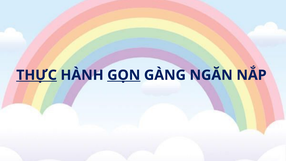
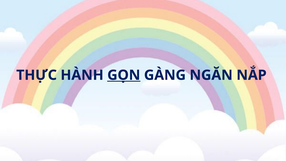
THỰC underline: present -> none
